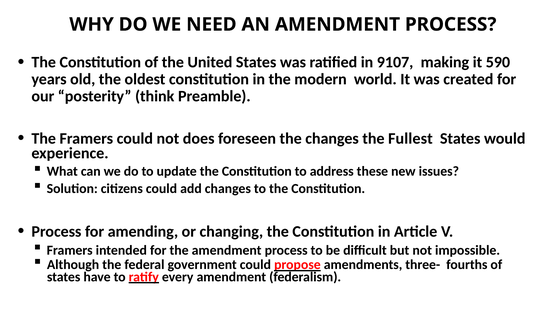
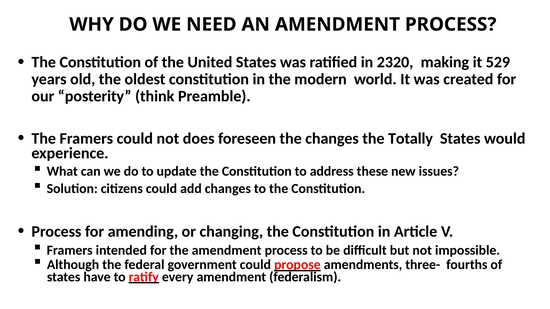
9107: 9107 -> 2320
590: 590 -> 529
Fullest: Fullest -> Totally
